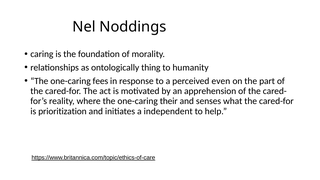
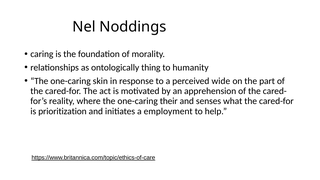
fees: fees -> skin
even: even -> wide
independent: independent -> employment
